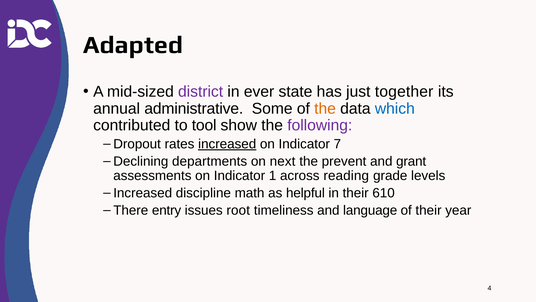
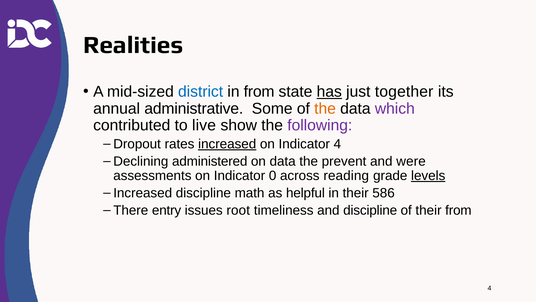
Adapted: Adapted -> Realities
district colour: purple -> blue
in ever: ever -> from
has underline: none -> present
which colour: blue -> purple
tool: tool -> live
Indicator 7: 7 -> 4
departments: departments -> administered
on next: next -> data
grant: grant -> were
1: 1 -> 0
levels underline: none -> present
610: 610 -> 586
and language: language -> discipline
their year: year -> from
